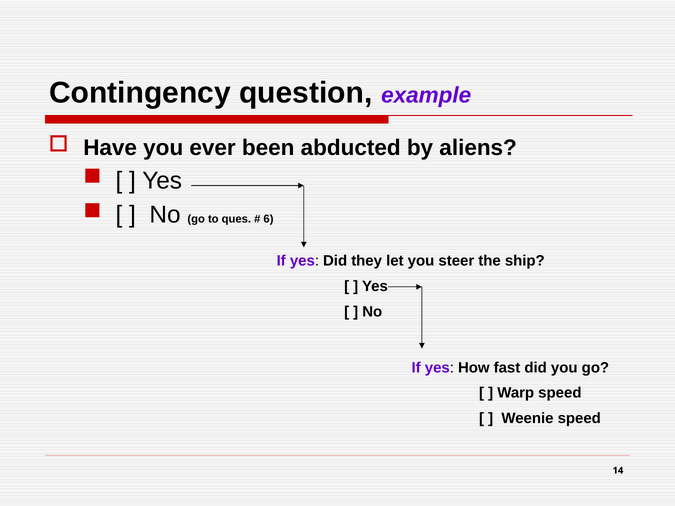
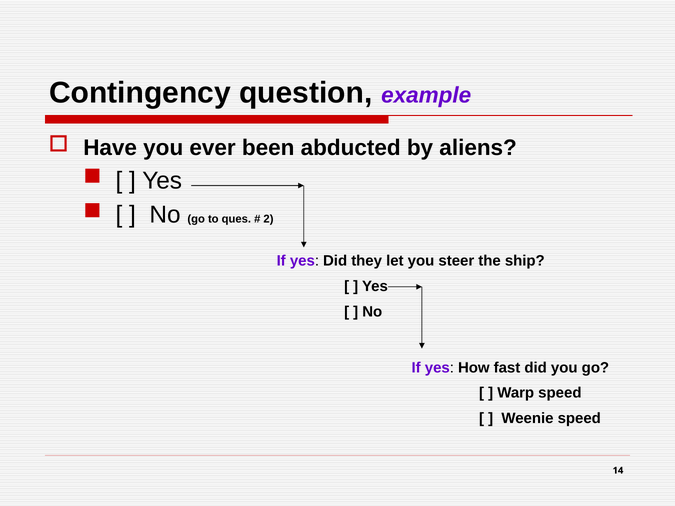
6: 6 -> 2
